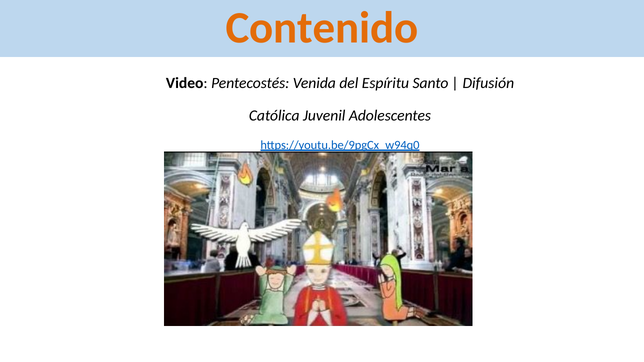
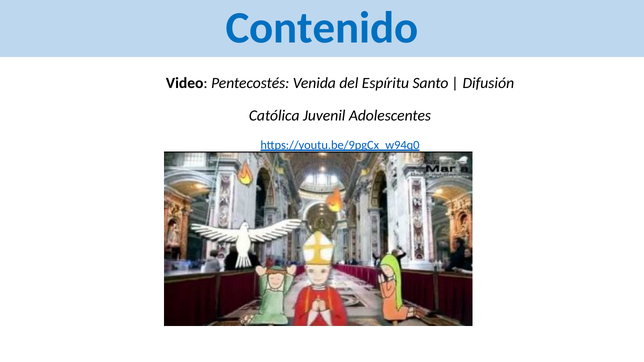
Contenido colour: orange -> blue
